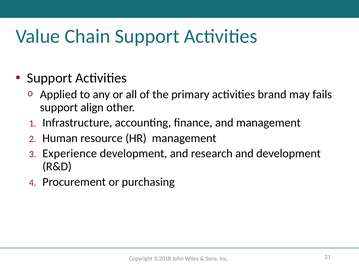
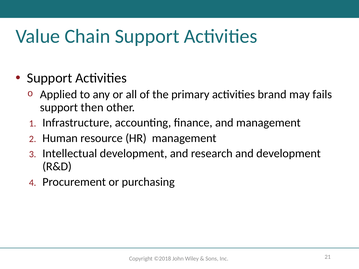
align: align -> then
Experience: Experience -> Intellectual
